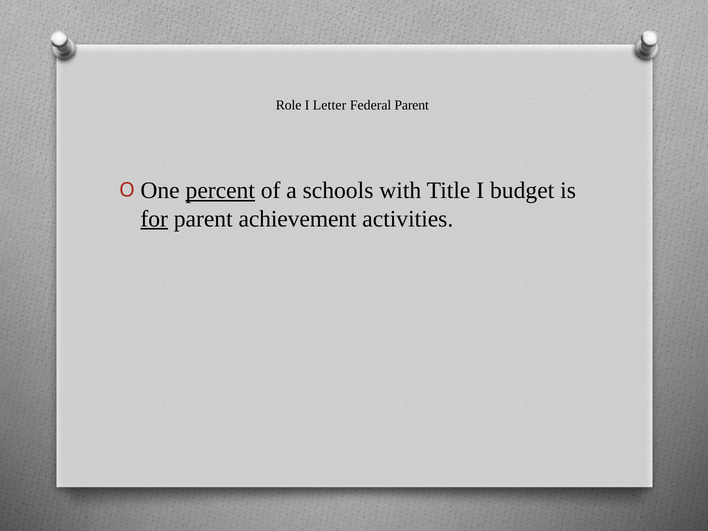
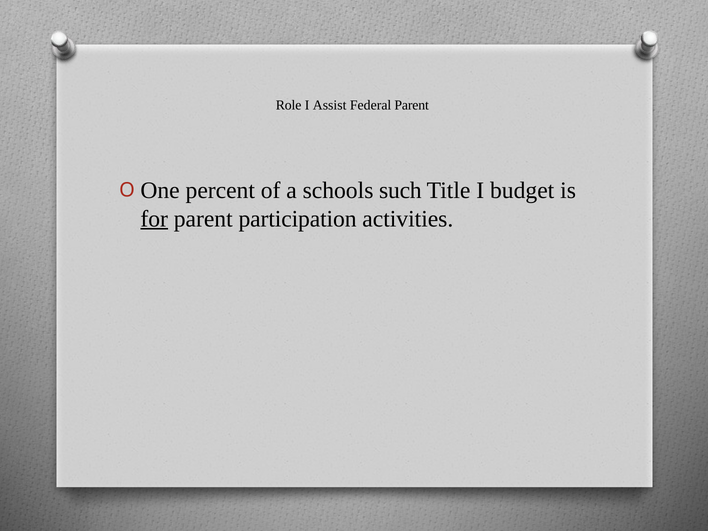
Letter: Letter -> Assist
percent underline: present -> none
with: with -> such
achievement: achievement -> participation
